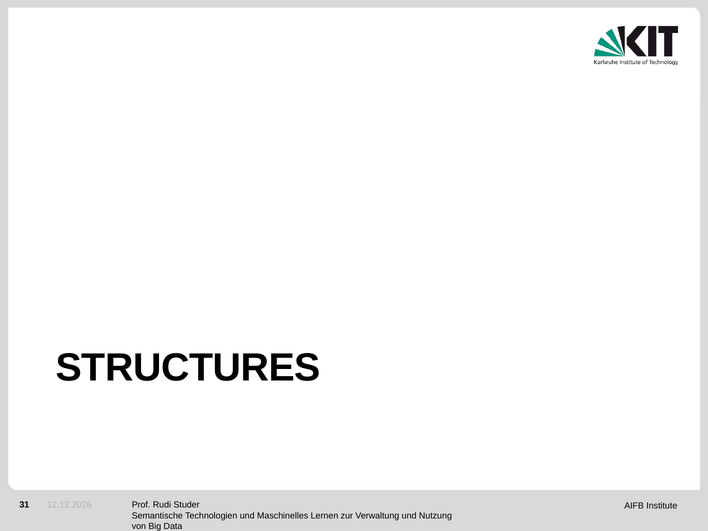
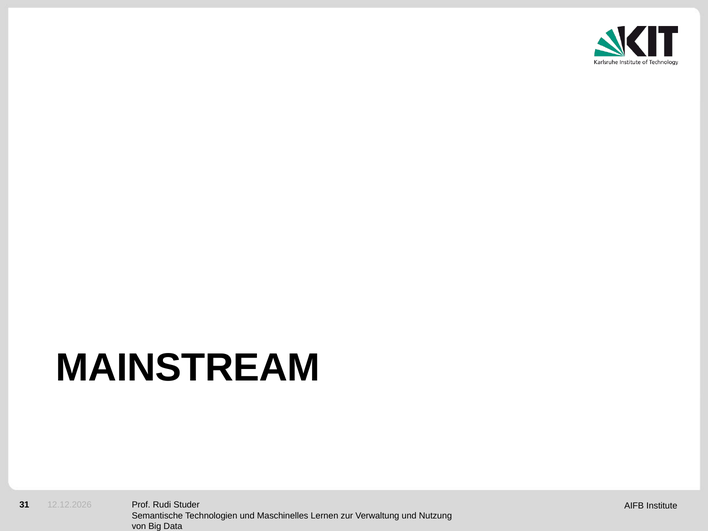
STRUCTURES: STRUCTURES -> MAINSTREAM
